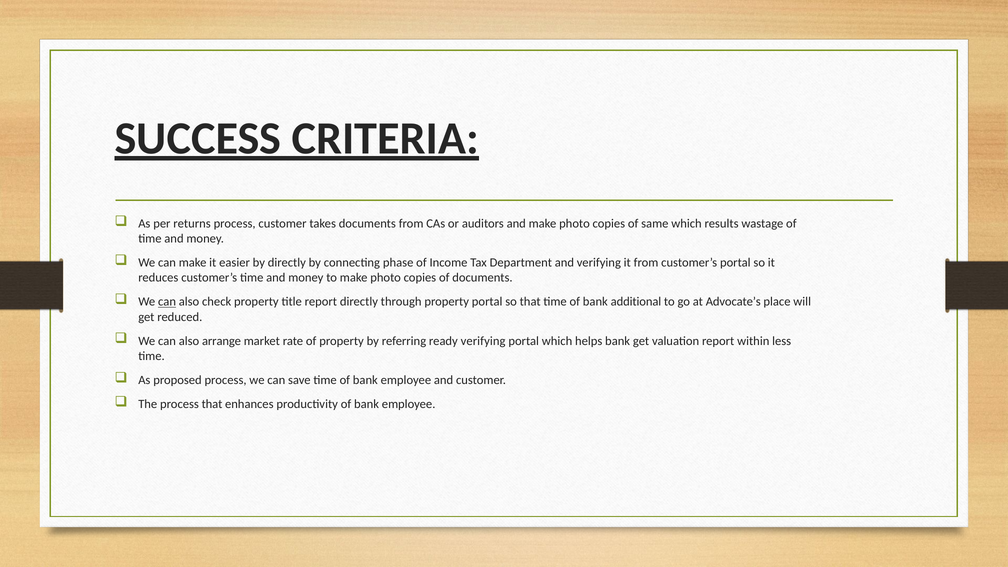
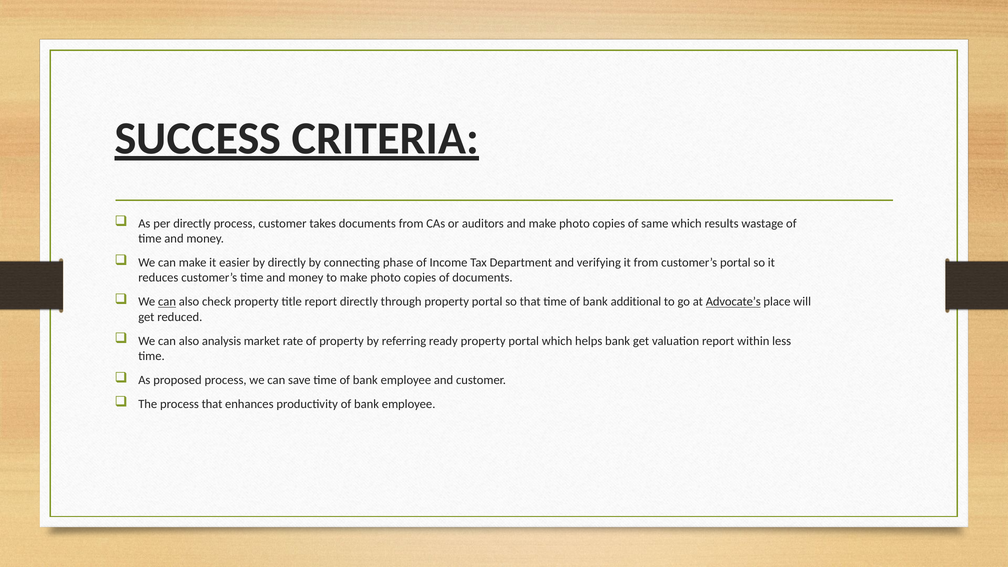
per returns: returns -> directly
Advocate’s underline: none -> present
arrange: arrange -> analysis
ready verifying: verifying -> property
